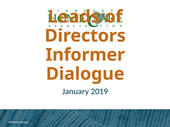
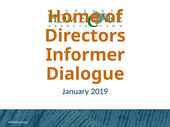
Leads: Leads -> Home
